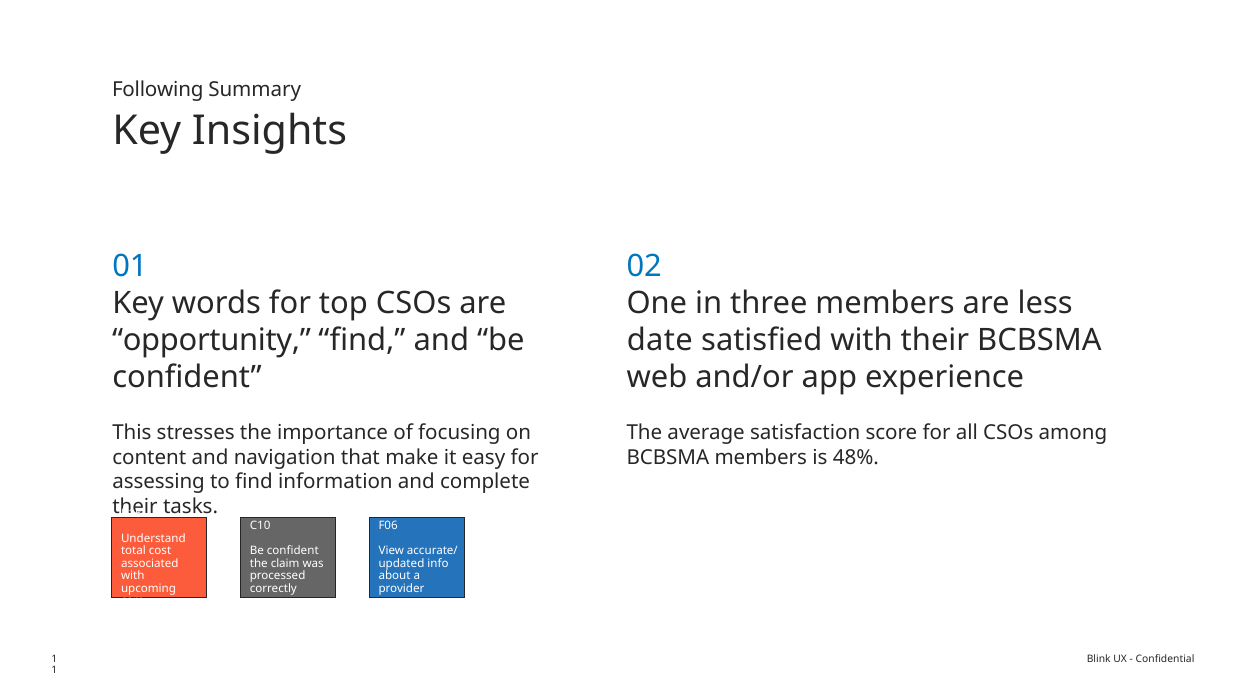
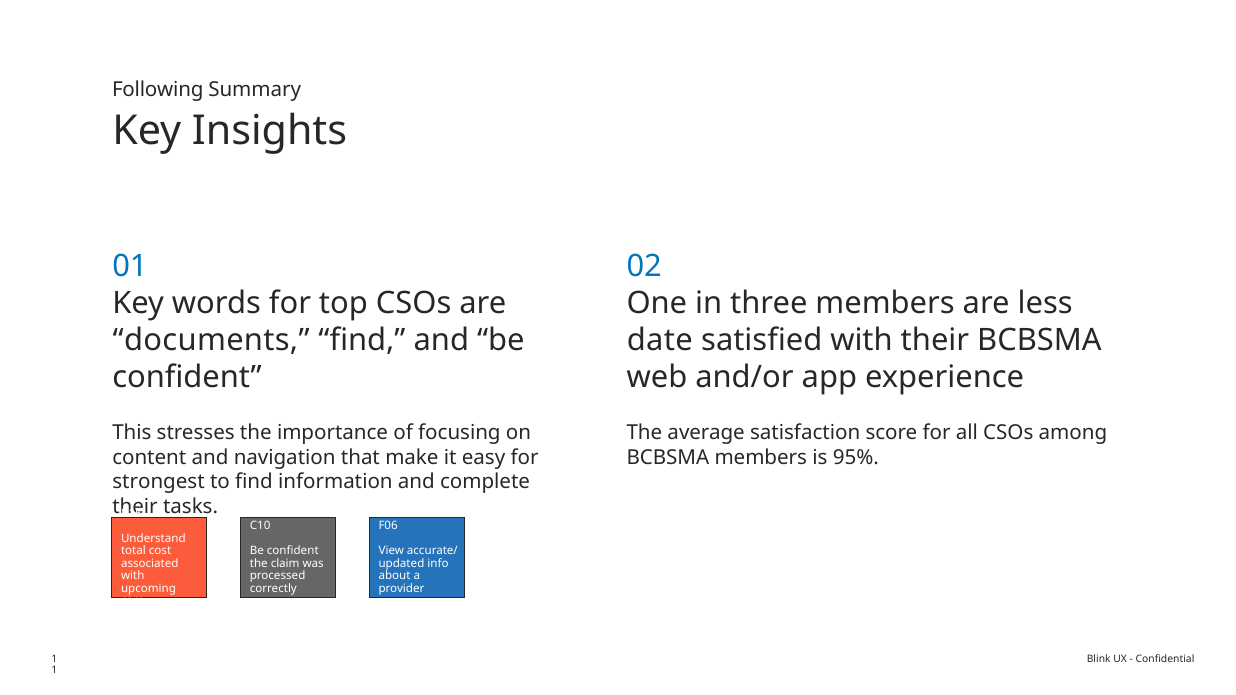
opportunity: opportunity -> documents
48%: 48% -> 95%
assessing: assessing -> strongest
